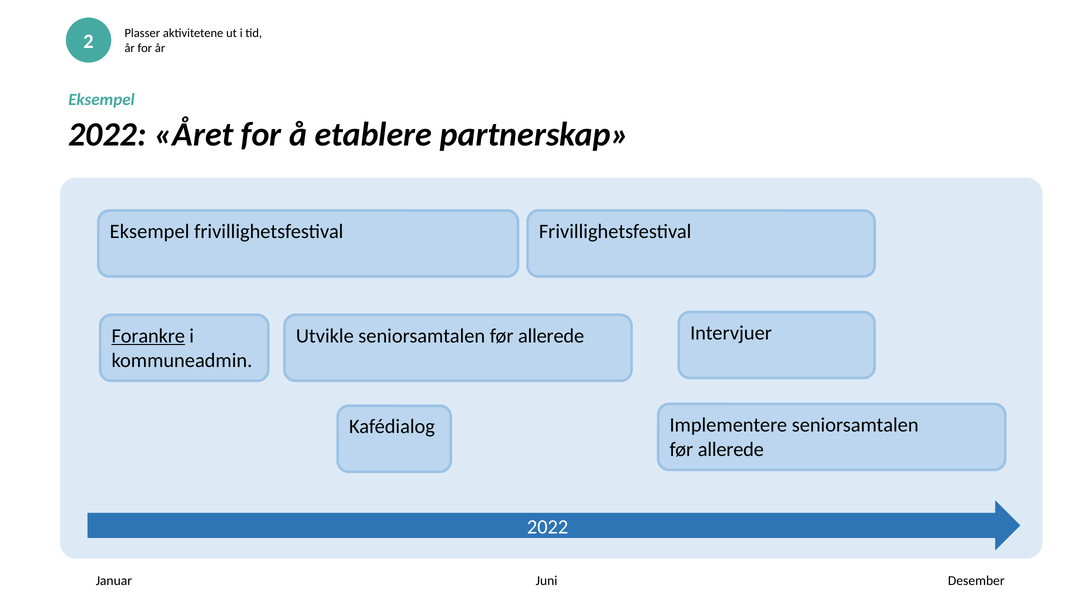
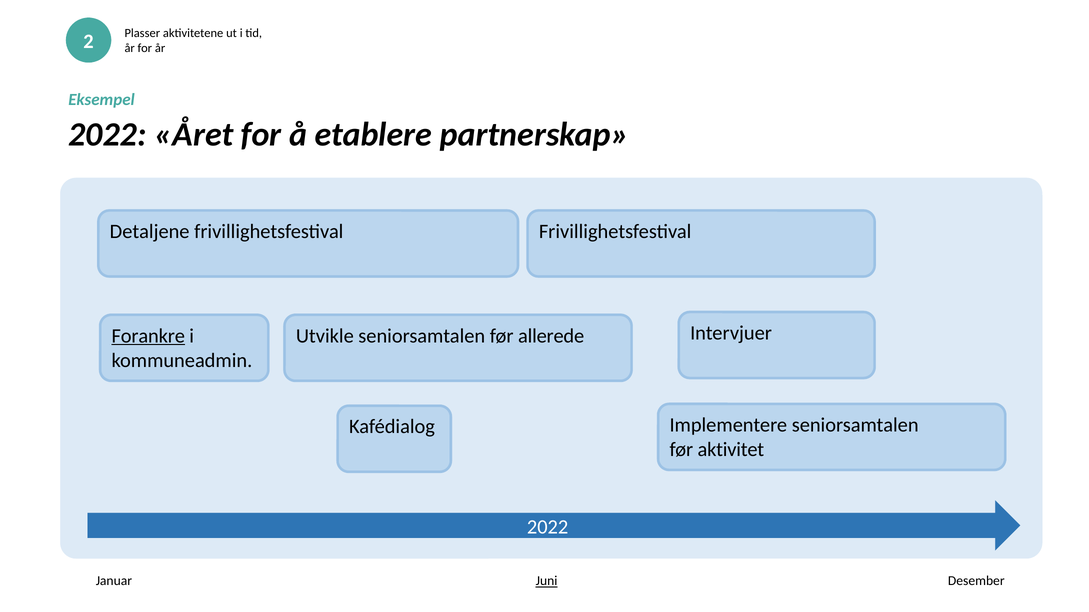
Eksempel at (150, 232): Eksempel -> Detaljene
allerede at (731, 450): allerede -> aktivitet
Juni underline: none -> present
